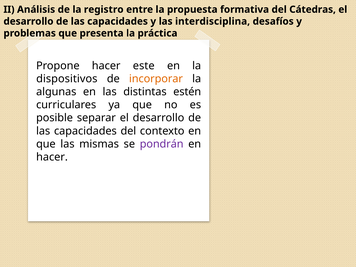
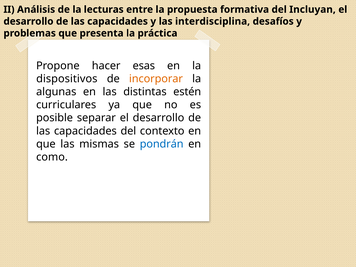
registro: registro -> lecturas
Cátedras: Cátedras -> Incluyan
este: este -> esas
pondrán colour: purple -> blue
hacer at (52, 157): hacer -> como
